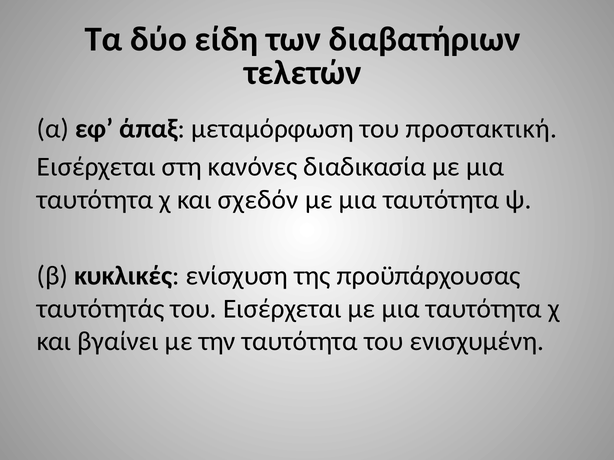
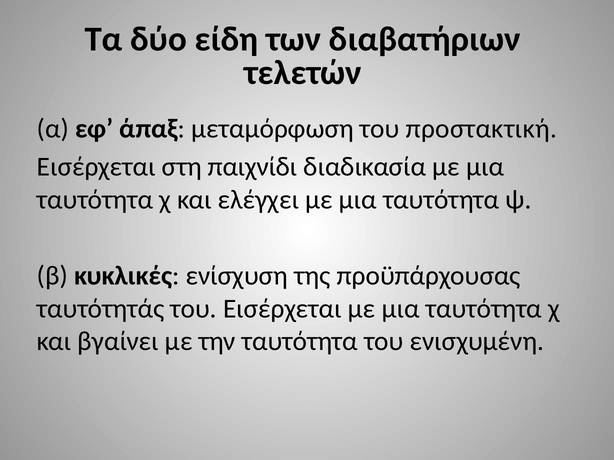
κανόνες: κανόνες -> παιχνίδι
σχεδόν: σχεδόν -> ελέγχει
